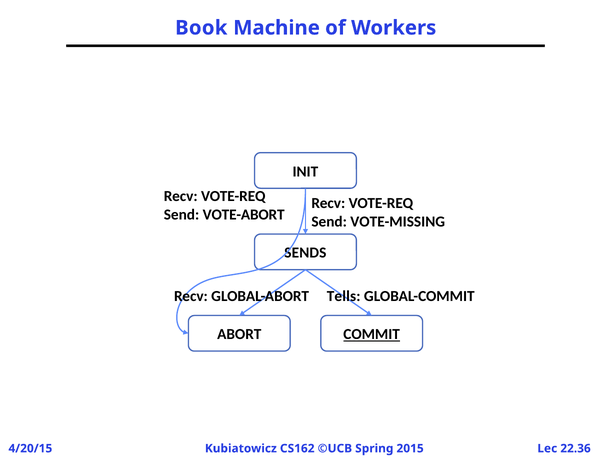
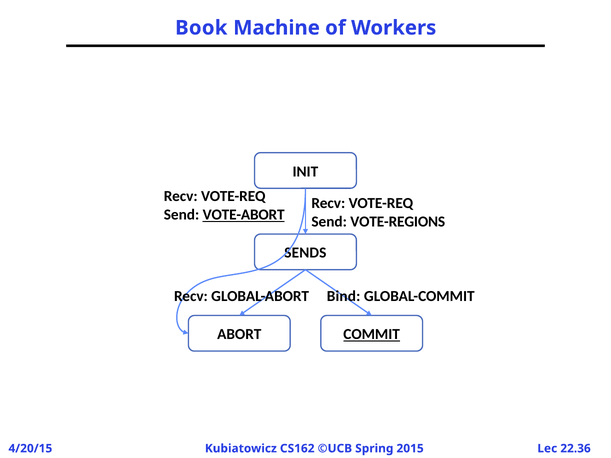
VOTE-ABORT underline: none -> present
VOTE-MISSING: VOTE-MISSING -> VOTE-REGIONS
Tells: Tells -> Bind
